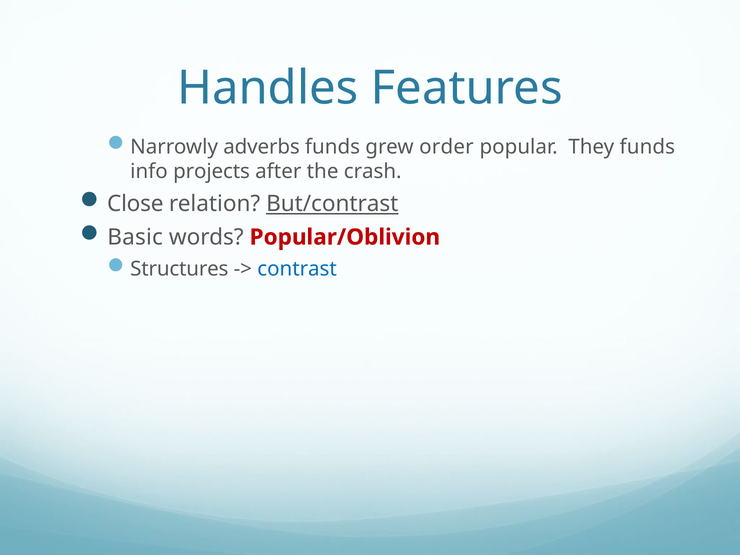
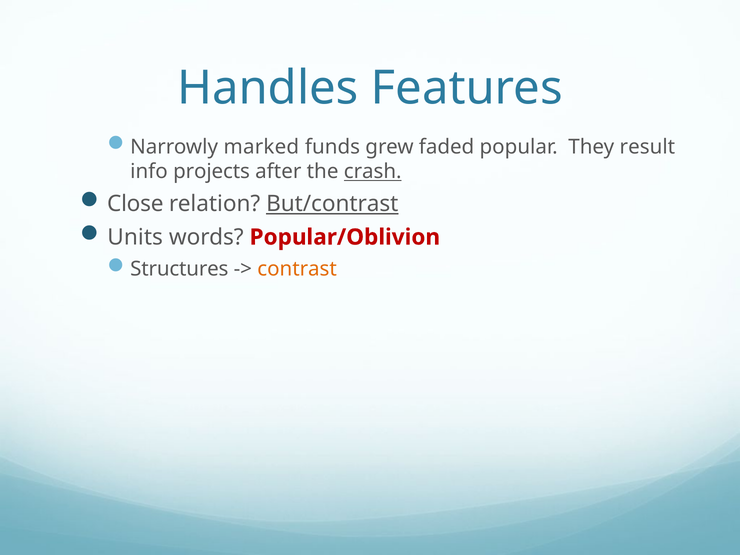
adverbs: adverbs -> marked
order: order -> faded
They funds: funds -> result
crash underline: none -> present
Basic: Basic -> Units
contrast colour: blue -> orange
